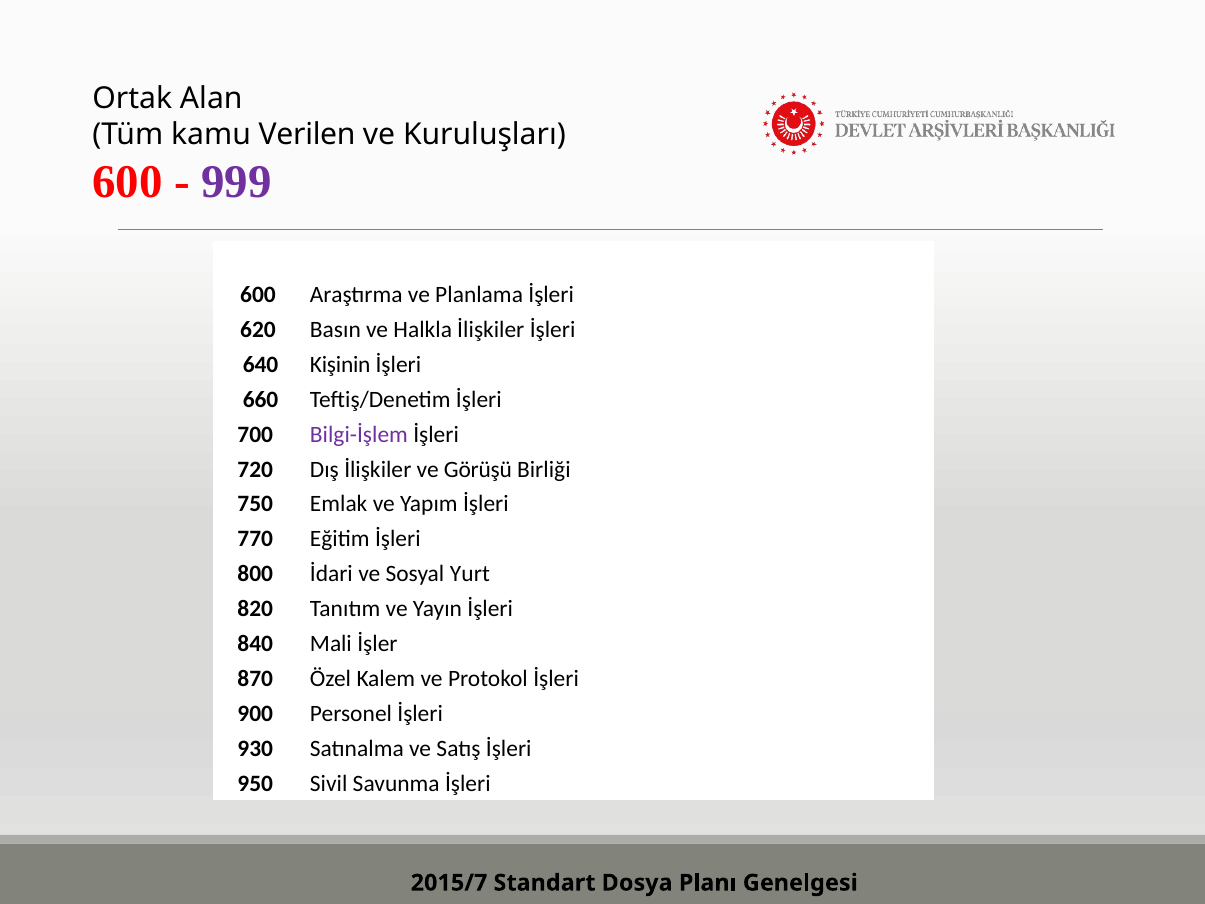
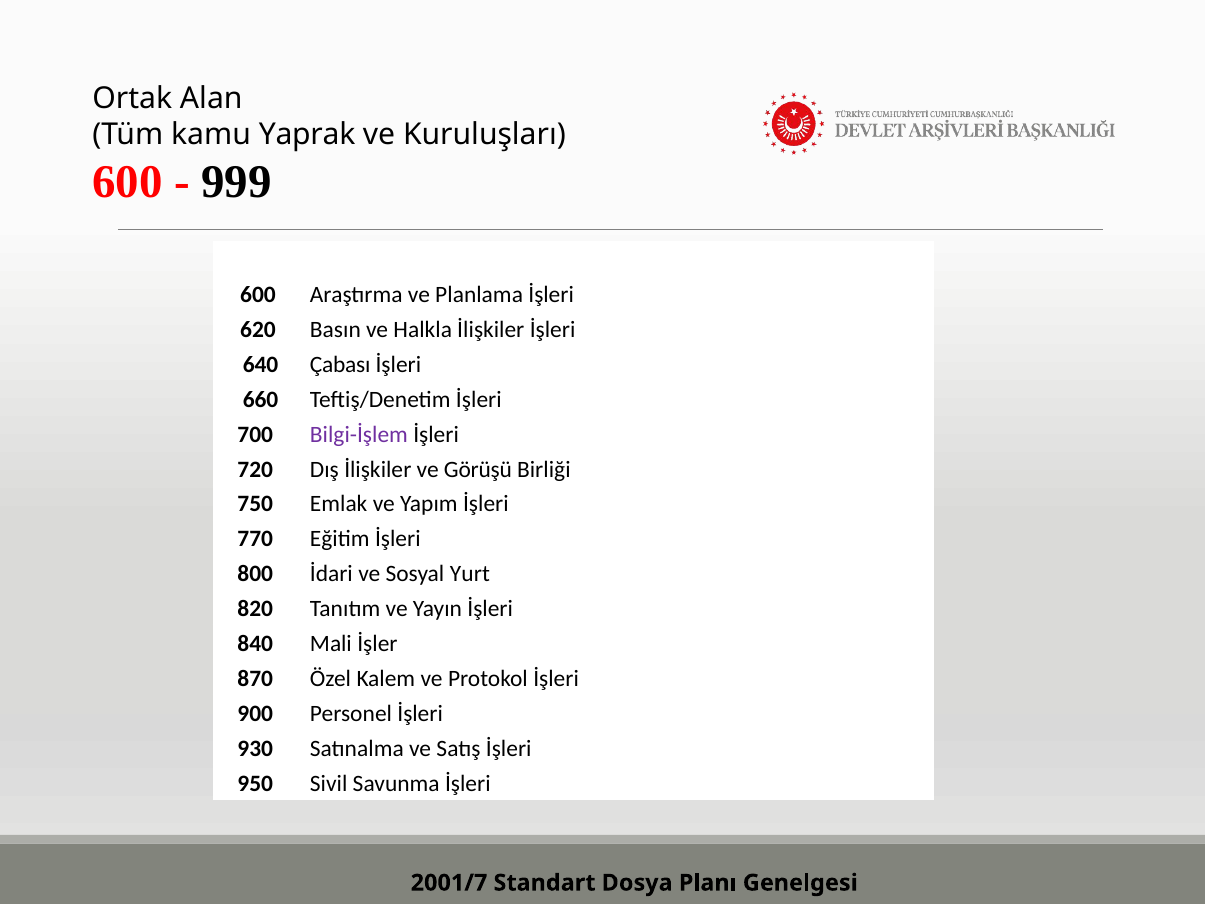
Verilen: Verilen -> Yaprak
999 colour: purple -> black
Kişinin: Kişinin -> Çabası
2015/7: 2015/7 -> 2001/7
